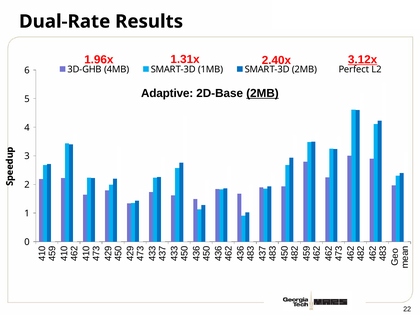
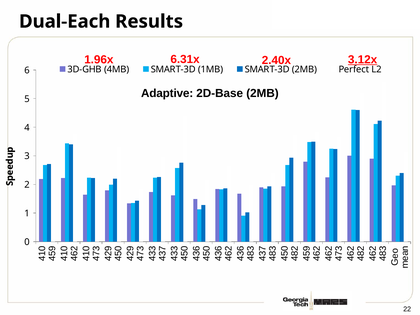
Dual-Rate: Dual-Rate -> Dual-Each
1.31x: 1.31x -> 6.31x
2MB at (262, 93) underline: present -> none
